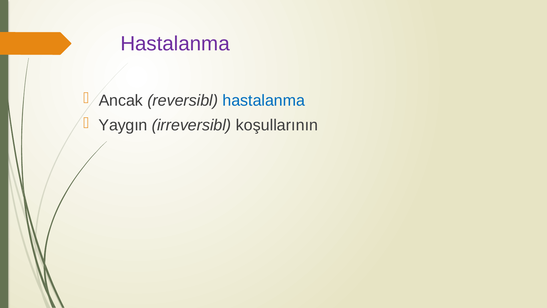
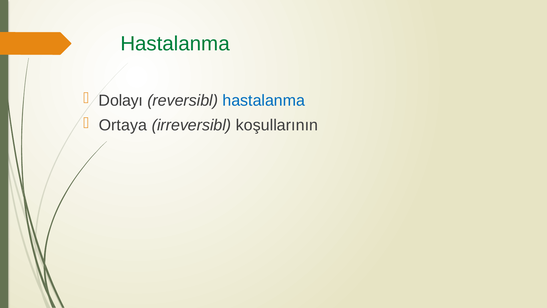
Hastalanma at (175, 44) colour: purple -> green
Ancak: Ancak -> Dolayı
Yaygın: Yaygın -> Ortaya
